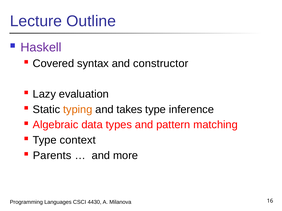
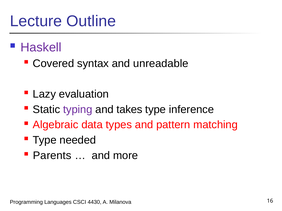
constructor: constructor -> unreadable
typing colour: orange -> purple
context: context -> needed
